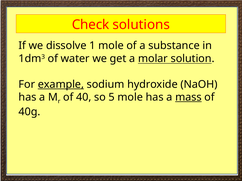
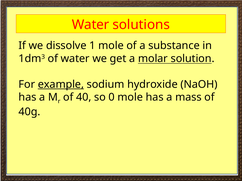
Check at (91, 25): Check -> Water
5: 5 -> 0
mass underline: present -> none
